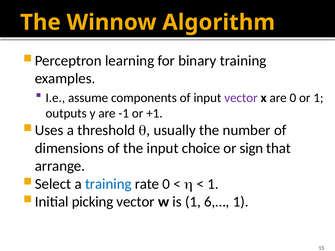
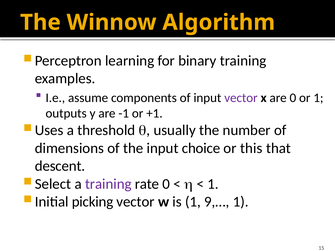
sign: sign -> this
arrange: arrange -> descent
training at (108, 184) colour: blue -> purple
6,…: 6,… -> 9,…
